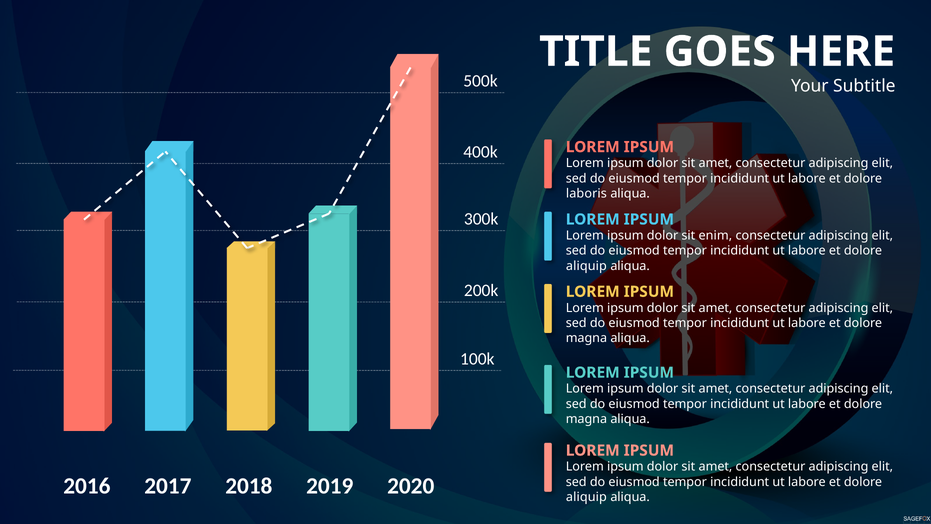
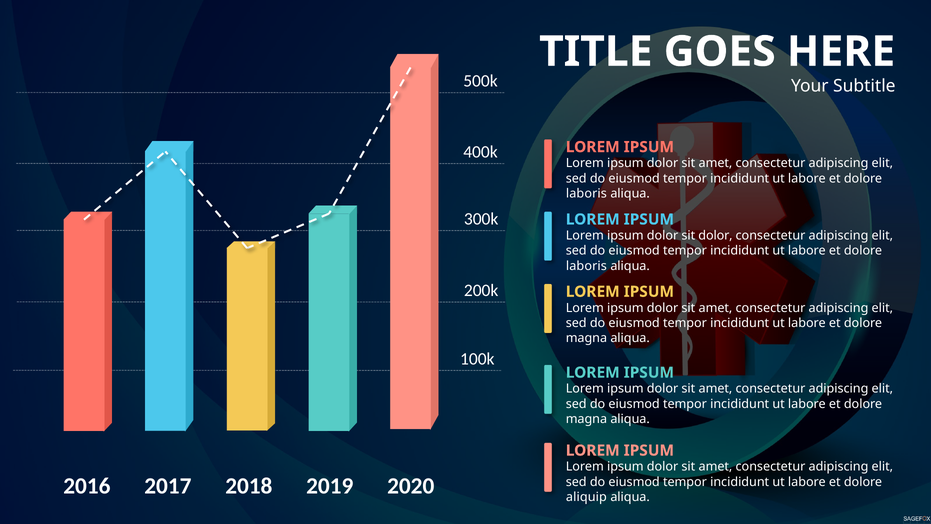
sit enim: enim -> dolor
aliquip at (586, 266): aliquip -> laboris
